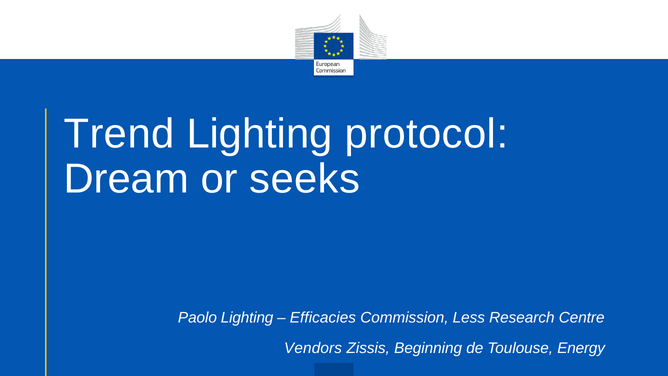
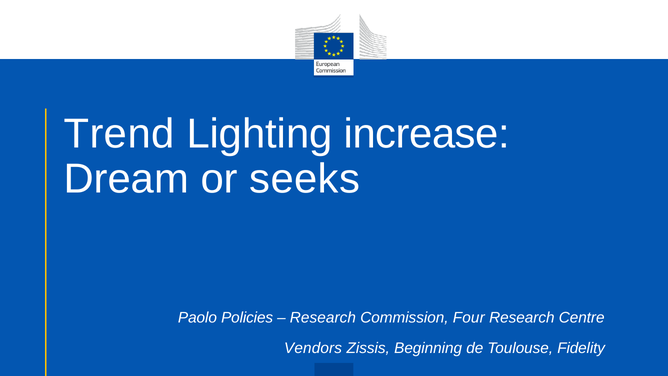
protocol: protocol -> increase
Paolo Lighting: Lighting -> Policies
Efficacies at (323, 317): Efficacies -> Research
Less: Less -> Four
Energy: Energy -> Fidelity
